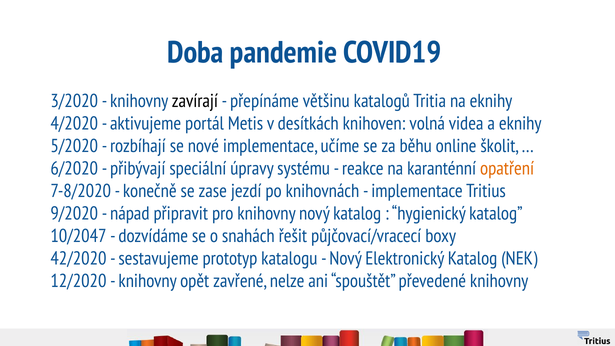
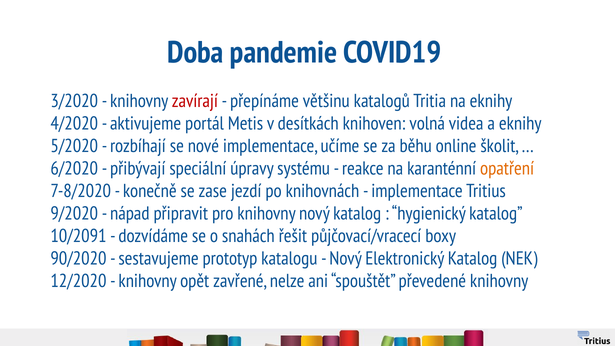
zavírají colour: black -> red
10/2047: 10/2047 -> 10/2091
42/2020: 42/2020 -> 90/2020
